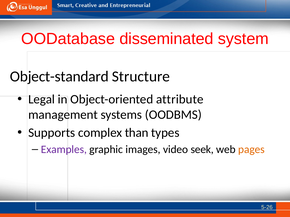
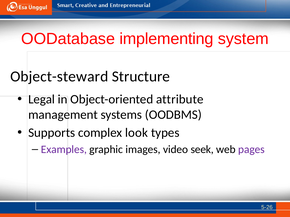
disseminated: disseminated -> implementing
Object-standard: Object-standard -> Object-steward
than: than -> look
pages colour: orange -> purple
